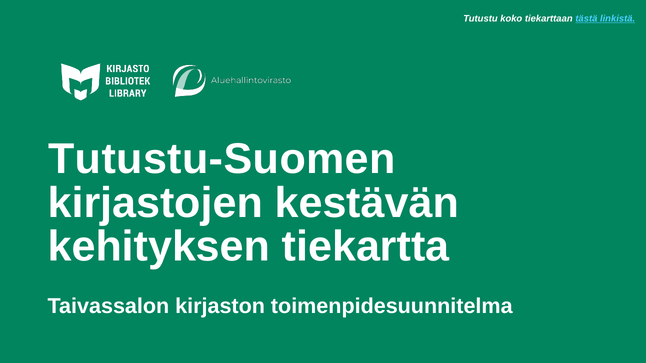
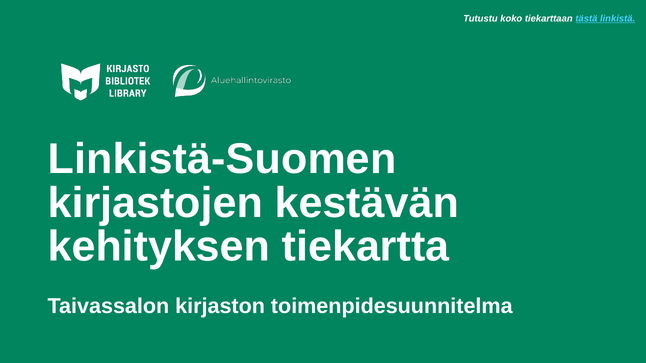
Tutustu-Suomen: Tutustu-Suomen -> Linkistä-Suomen
